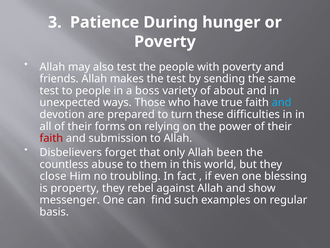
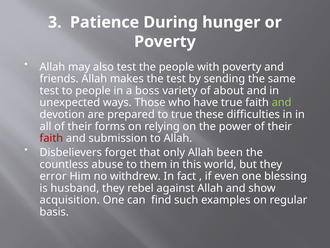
and at (282, 102) colour: light blue -> light green
to turn: turn -> true
close: close -> error
troubling: troubling -> withdrew
property: property -> husband
messenger: messenger -> acquisition
